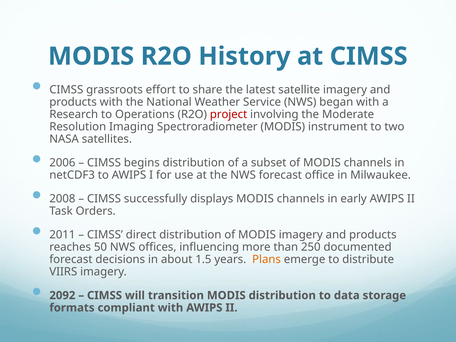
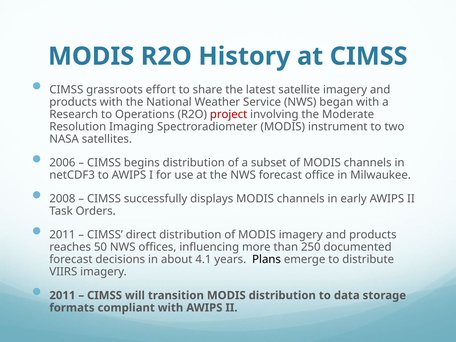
1.5: 1.5 -> 4.1
Plans colour: orange -> black
2092 at (62, 295): 2092 -> 2011
